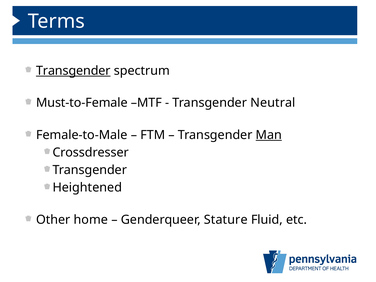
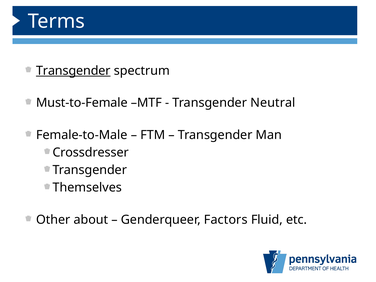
Man underline: present -> none
Heightened: Heightened -> Themselves
home: home -> about
Stature: Stature -> Factors
